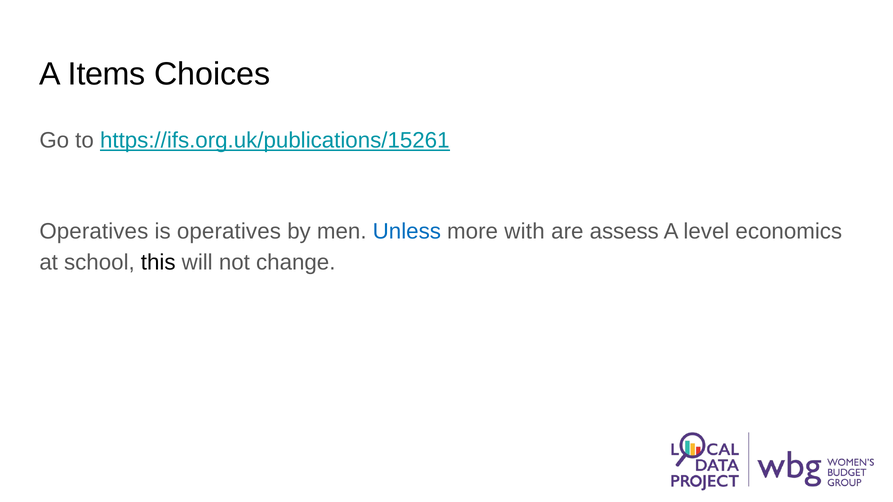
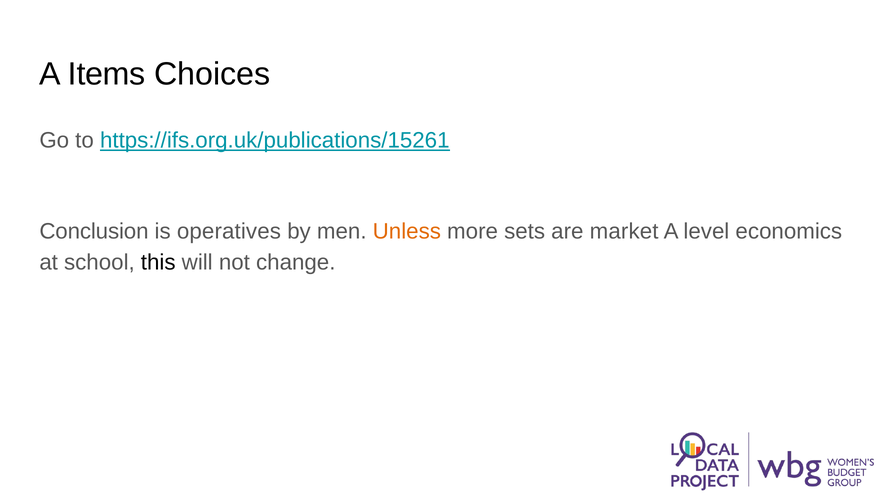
Operatives at (94, 232): Operatives -> Conclusion
Unless colour: blue -> orange
with: with -> sets
assess: assess -> market
